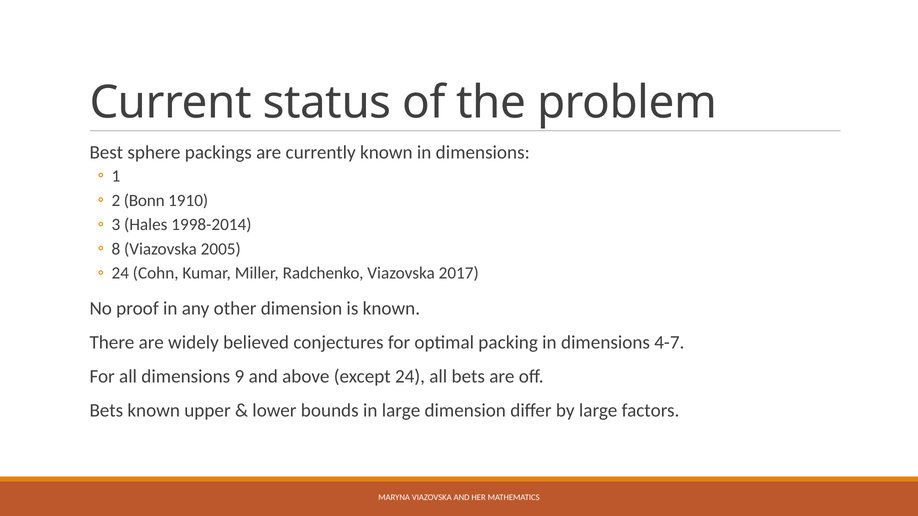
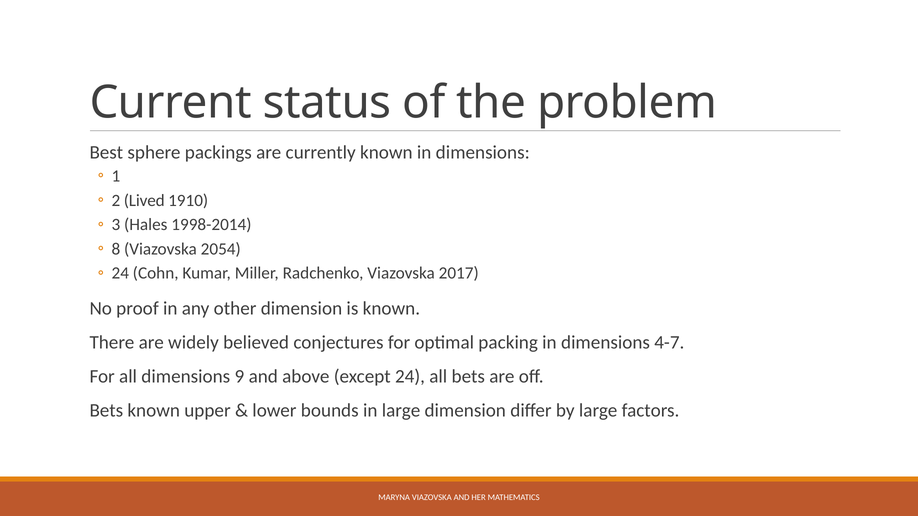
Bonn: Bonn -> Lived
2005: 2005 -> 2054
